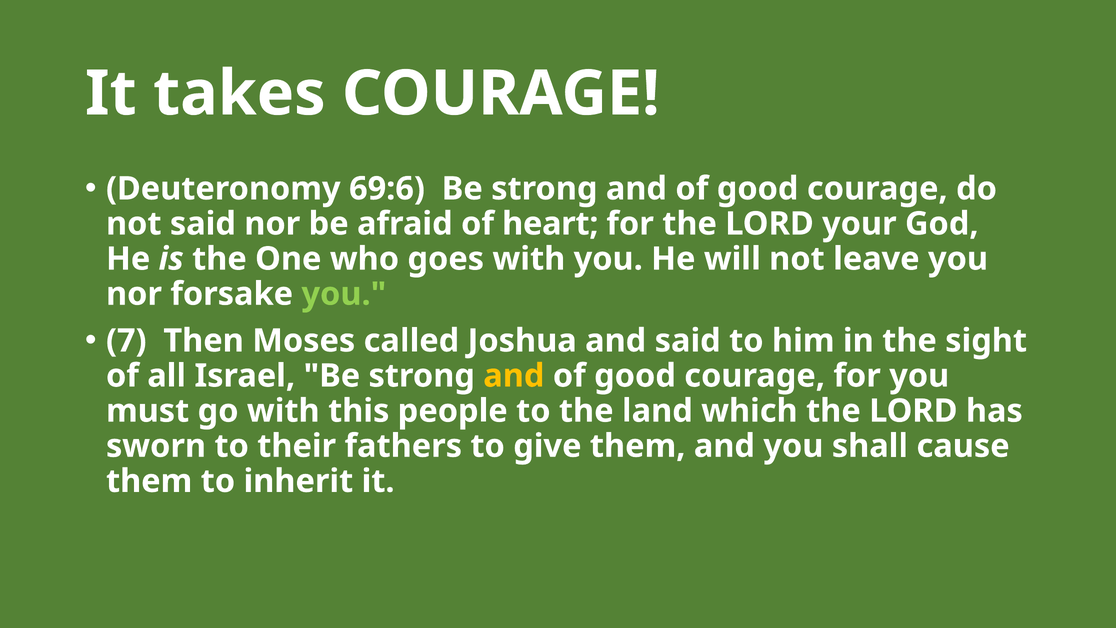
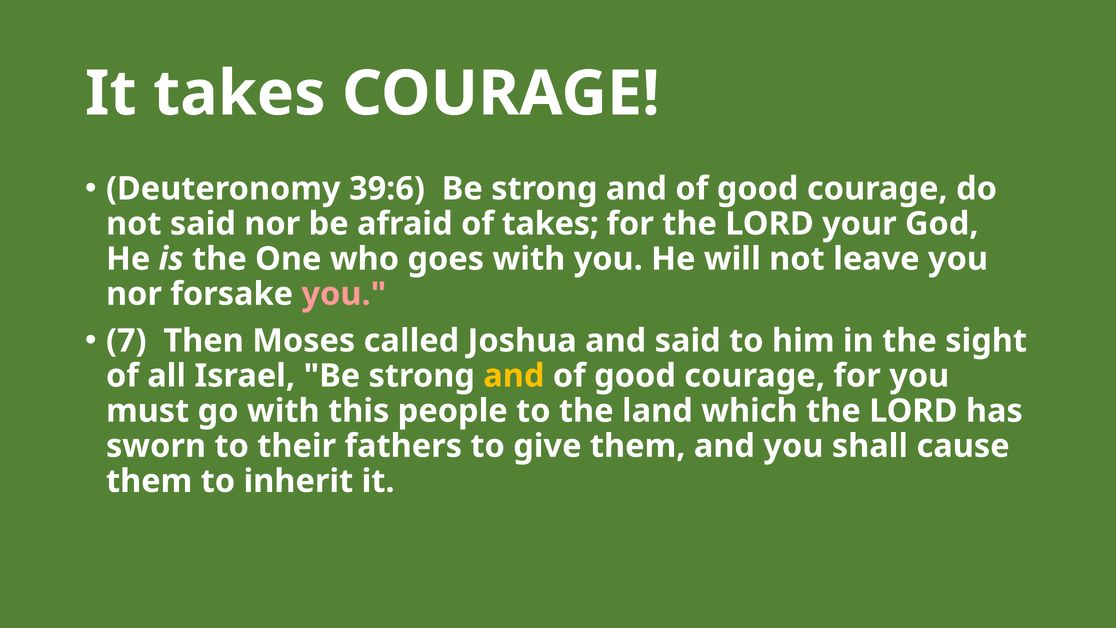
69:6: 69:6 -> 39:6
of heart: heart -> takes
you at (344, 294) colour: light green -> pink
